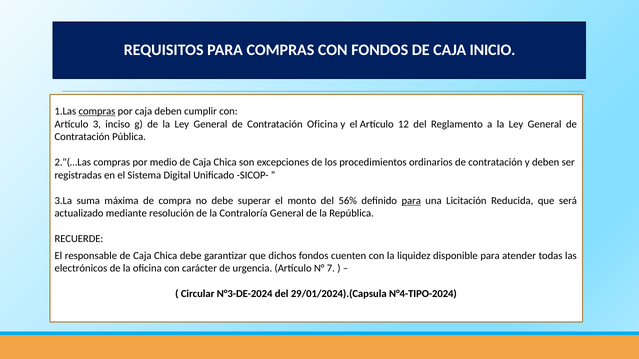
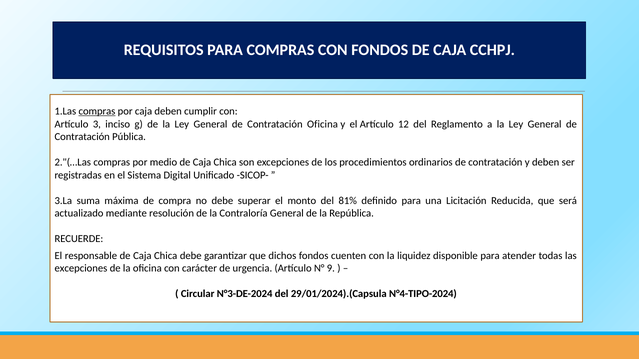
INICIO: INICIO -> CCHPJ
56%: 56% -> 81%
para at (411, 201) underline: present -> none
electrónicos at (81, 269): electrónicos -> excepciones
7: 7 -> 9
